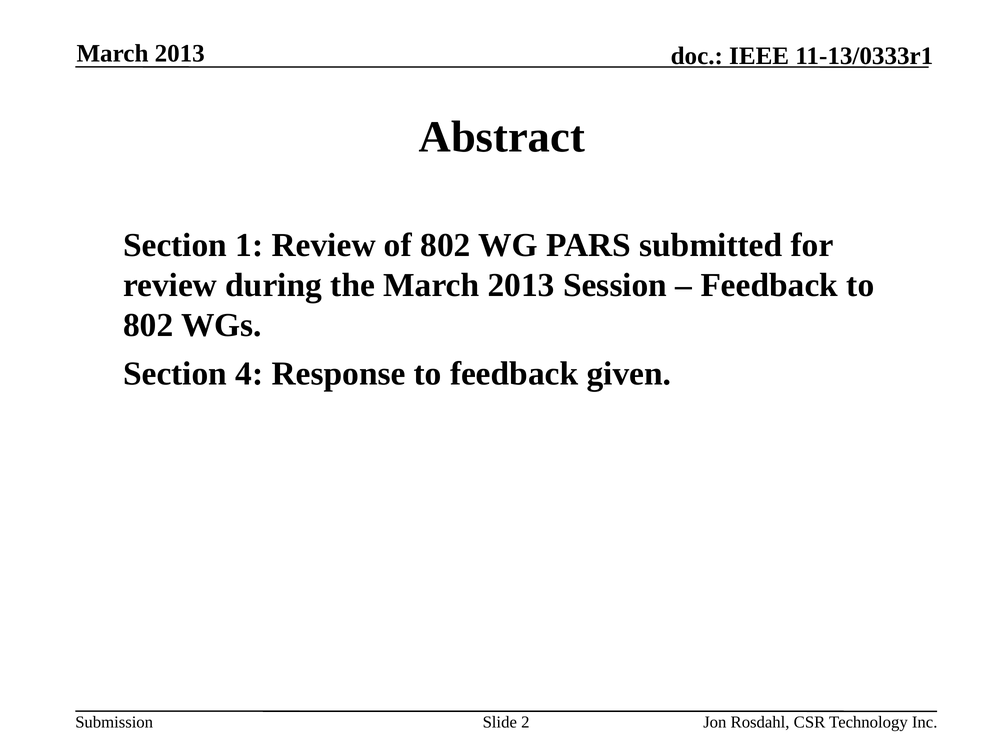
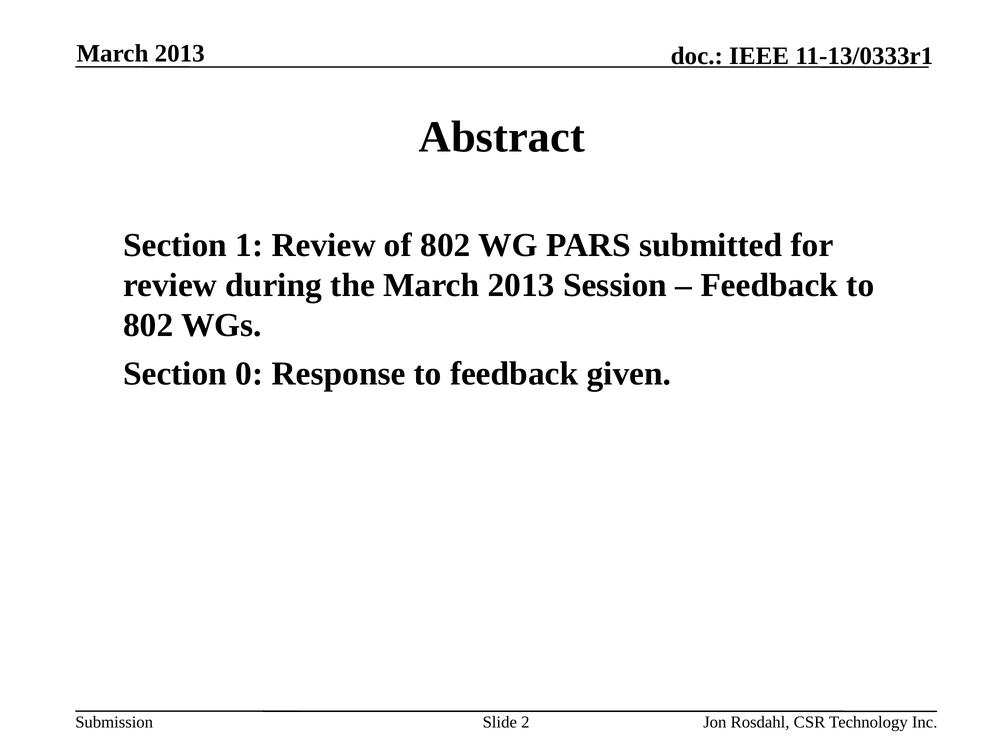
4: 4 -> 0
